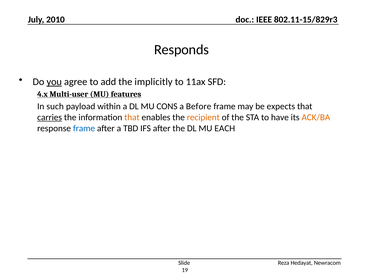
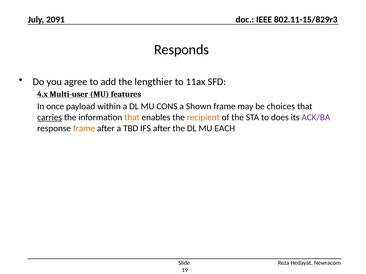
2010: 2010 -> 2091
you underline: present -> none
implicitly: implicitly -> lengthier
such: such -> once
Before: Before -> Shown
expects: expects -> choices
have: have -> does
ACK/BA colour: orange -> purple
frame at (84, 129) colour: blue -> orange
